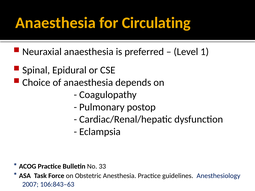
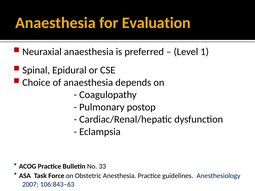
Circulating: Circulating -> Evaluation
